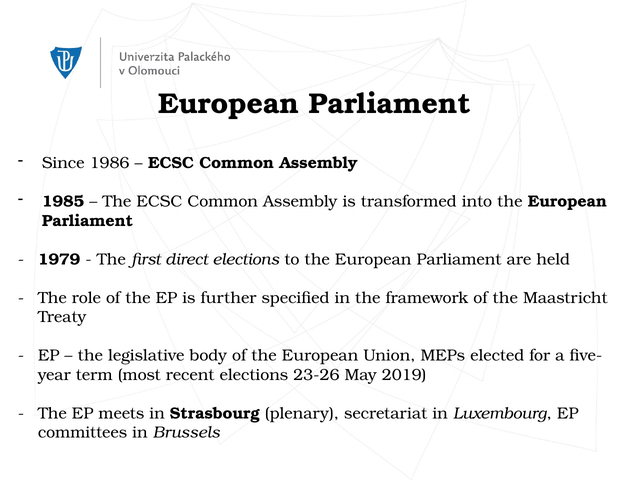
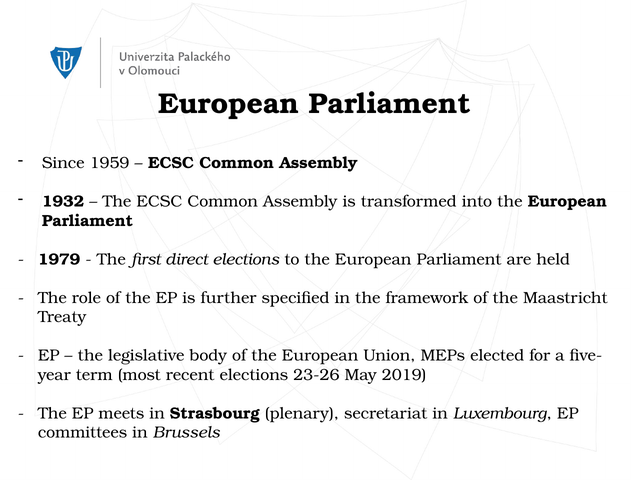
1986: 1986 -> 1959
1985: 1985 -> 1932
